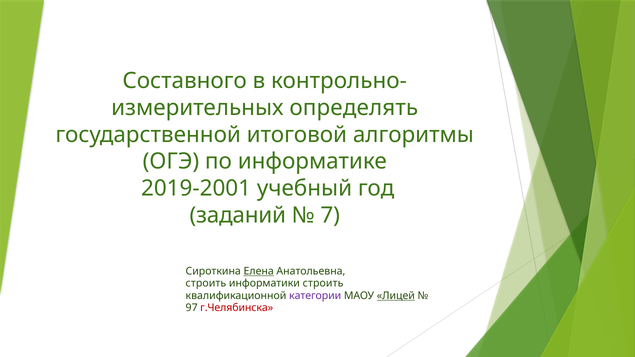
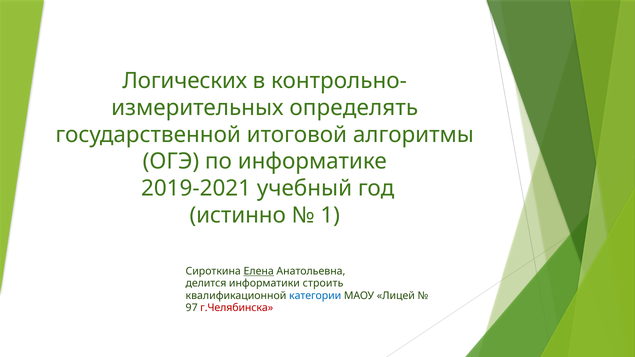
Составного: Составного -> Логических
2019-2001: 2019-2001 -> 2019-2021
заданий: заданий -> истинно
7: 7 -> 1
строить at (206, 284): строить -> делится
категории colour: purple -> blue
Лицей underline: present -> none
